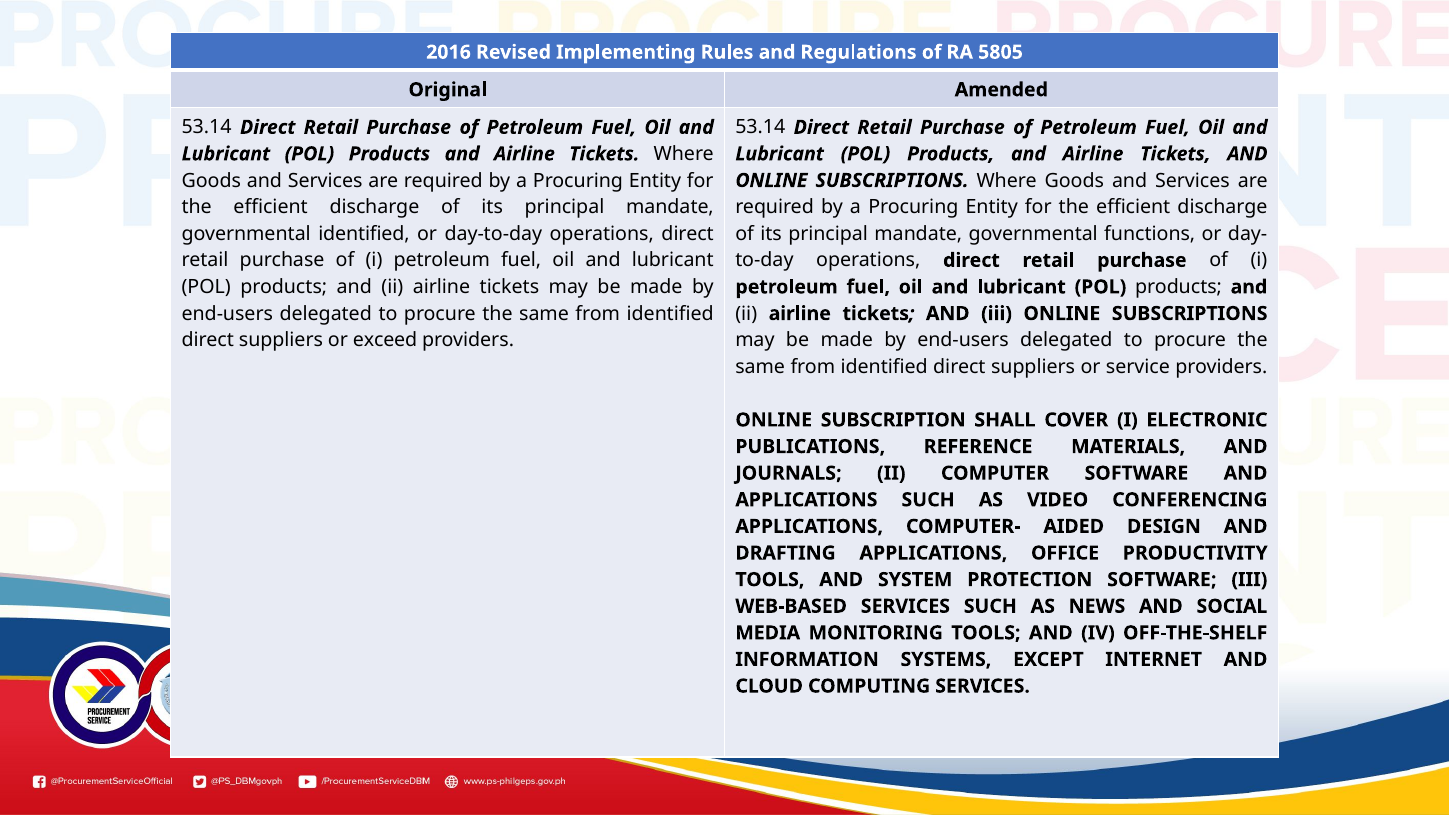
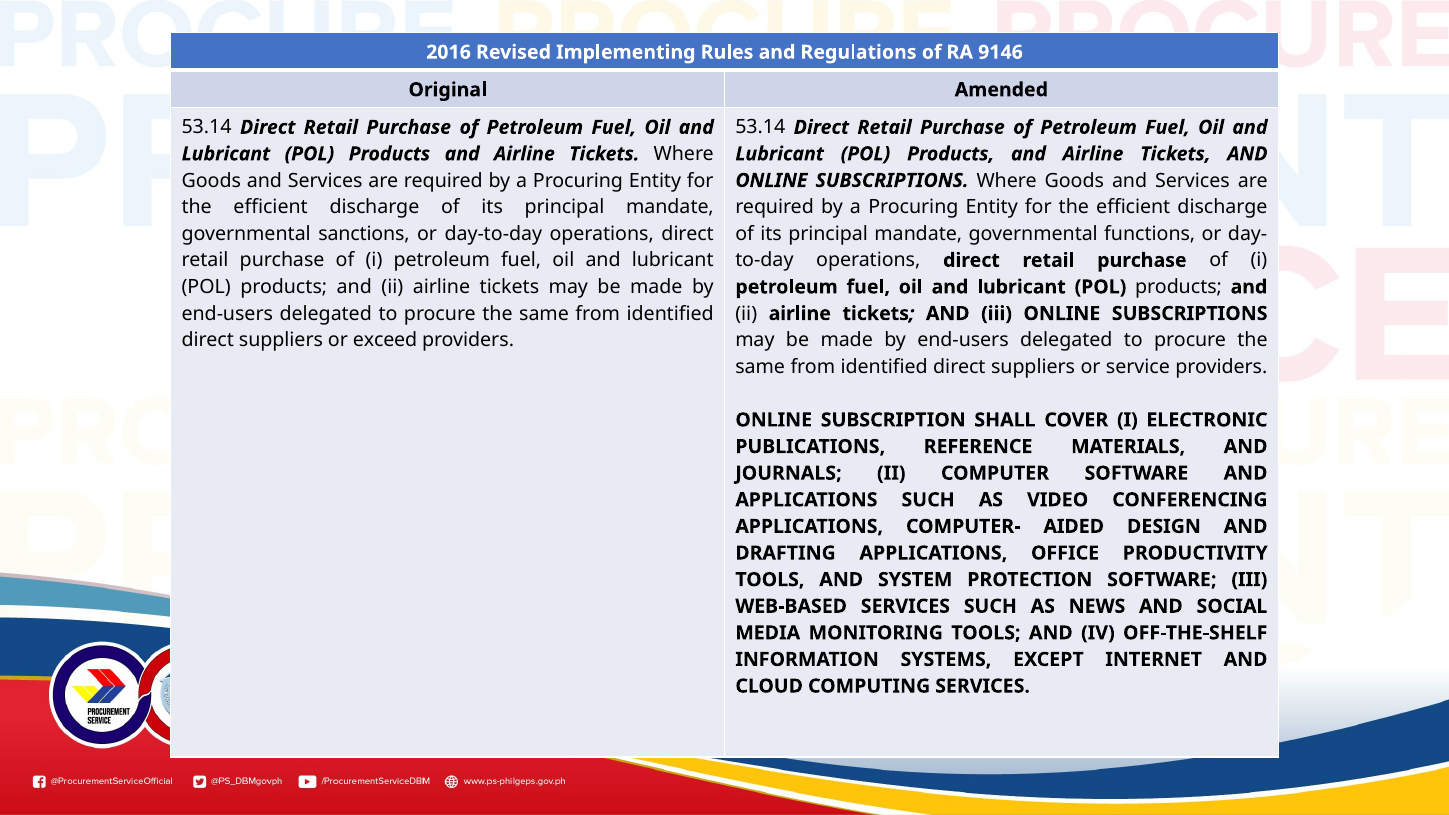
5805: 5805 -> 9146
governmental identified: identified -> sanctions
